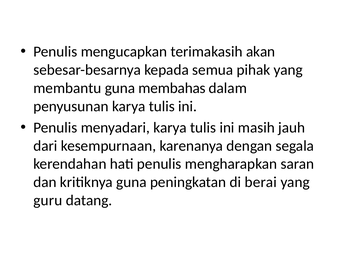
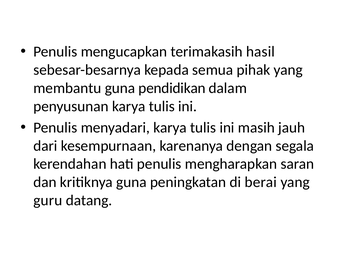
akan: akan -> hasil
membahas: membahas -> pendidikan
